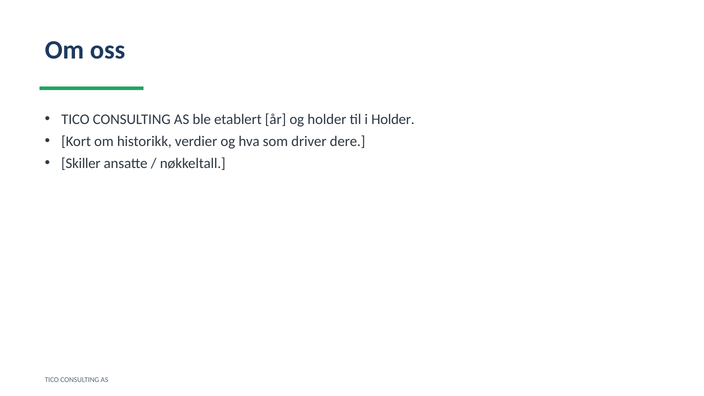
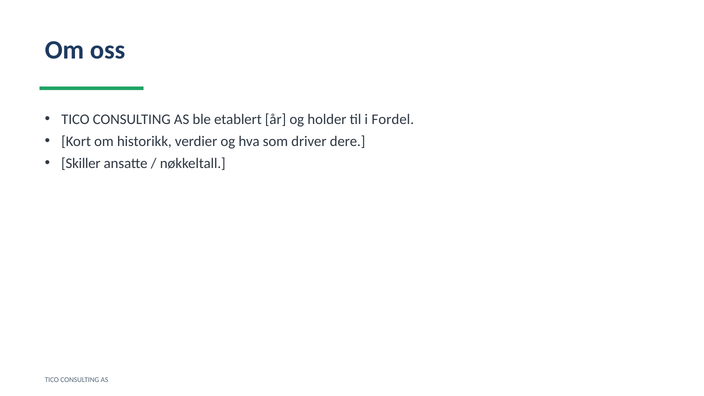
i Holder: Holder -> Fordel
